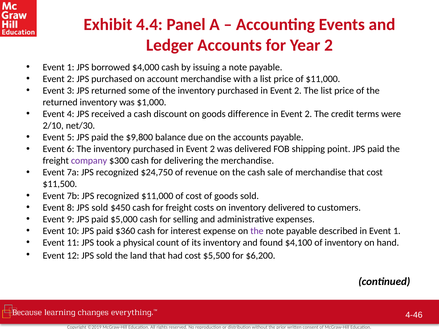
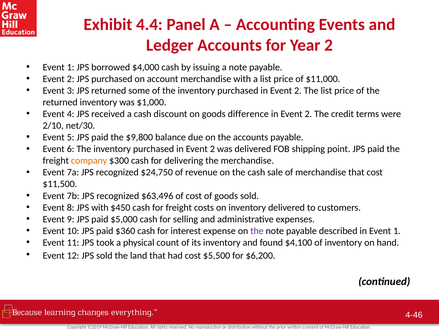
company colour: purple -> orange
recognized $11,000: $11,000 -> $63,496
8 JPS sold: sold -> with
